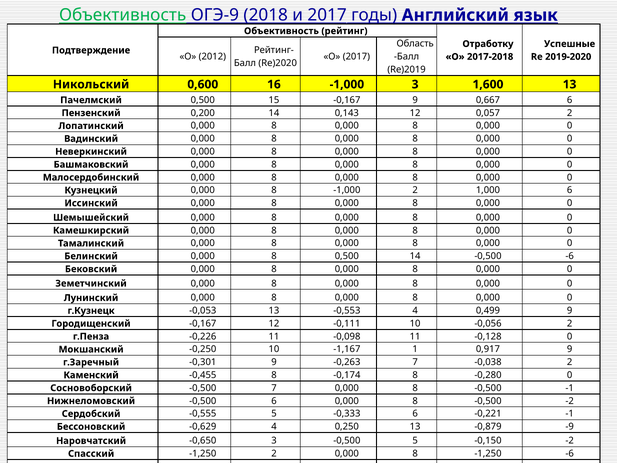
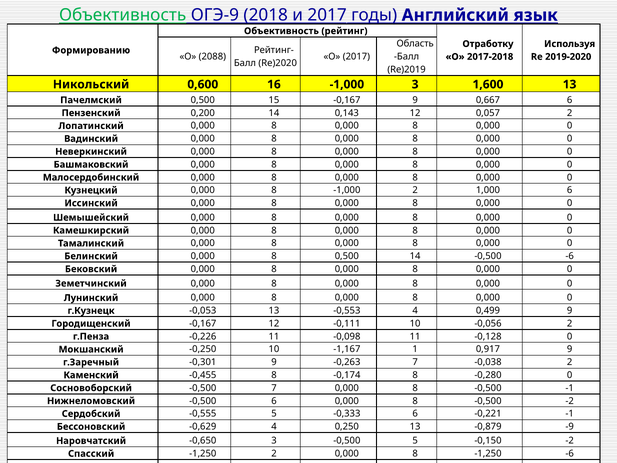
Успешные: Успешные -> Используя
Подтверждение: Подтверждение -> Формированию
2012: 2012 -> 2088
